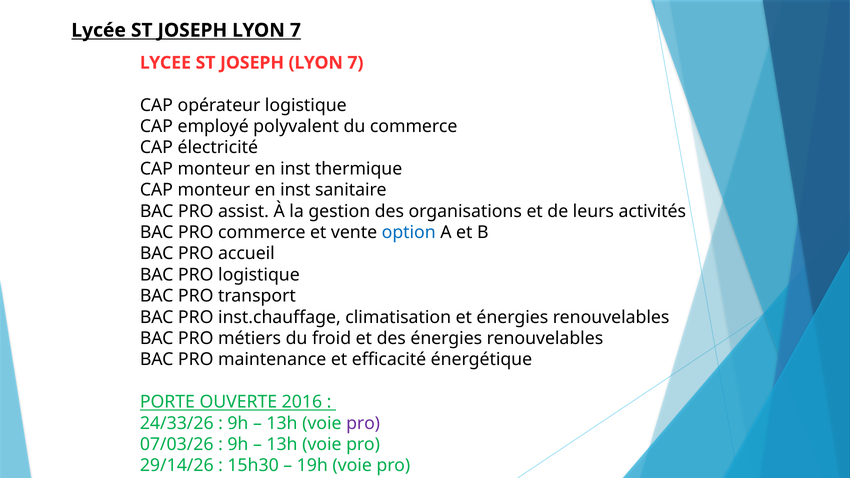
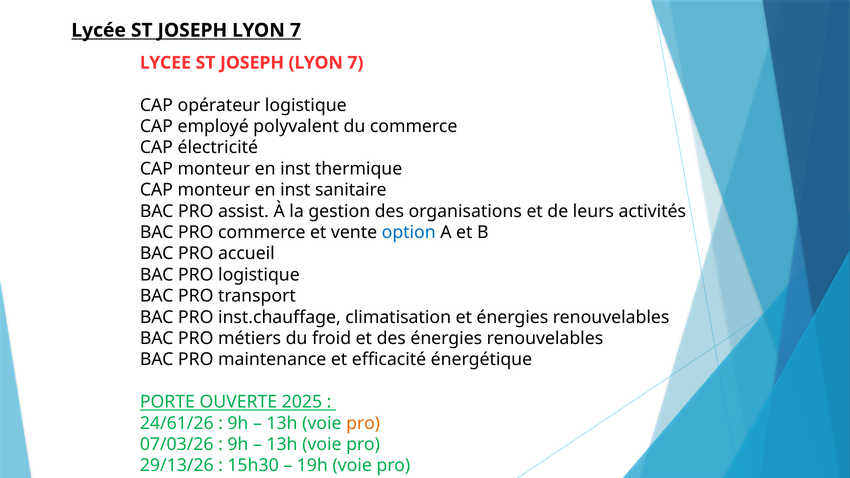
2016: 2016 -> 2025
24/33/26: 24/33/26 -> 24/61/26
pro at (363, 423) colour: purple -> orange
29/14/26: 29/14/26 -> 29/13/26
